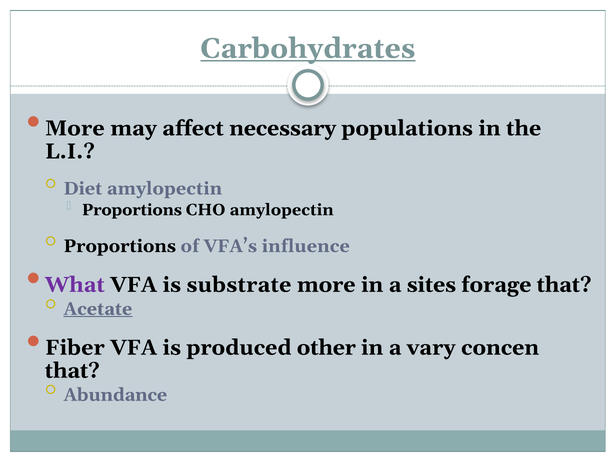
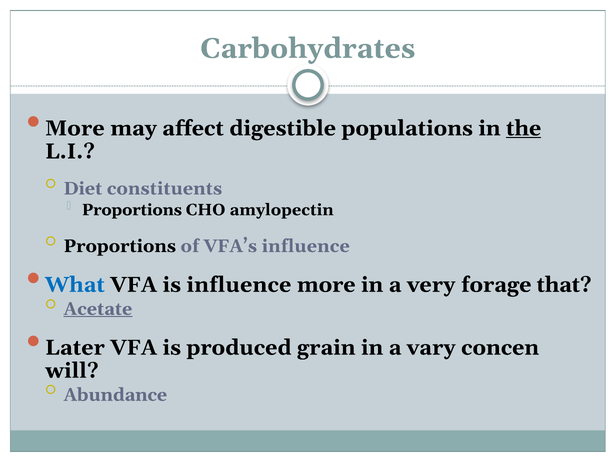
Carbohydrates underline: present -> none
necessary: necessary -> digestible
the underline: none -> present
Diet amylopectin: amylopectin -> constituents
What colour: purple -> blue
is substrate: substrate -> influence
sites: sites -> very
Fiber: Fiber -> Later
other: other -> grain
that at (72, 371): that -> will
